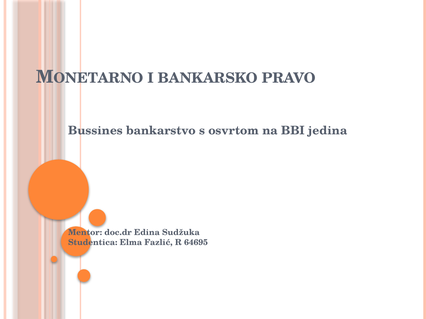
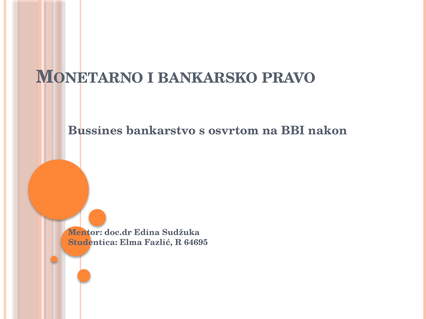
jedina: jedina -> nakon
